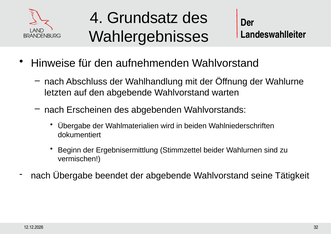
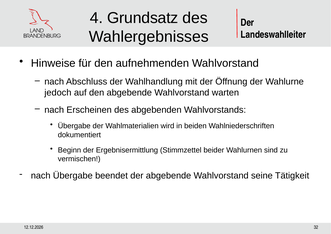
letzten: letzten -> jedoch
